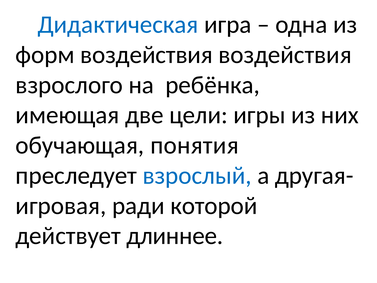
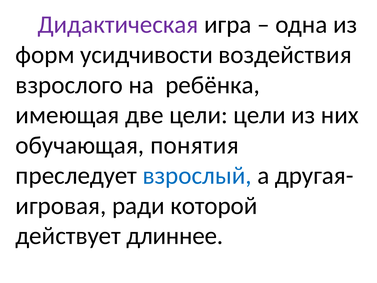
Дидактическая colour: blue -> purple
форм воздействия: воздействия -> усидчивости
цели игры: игры -> цели
